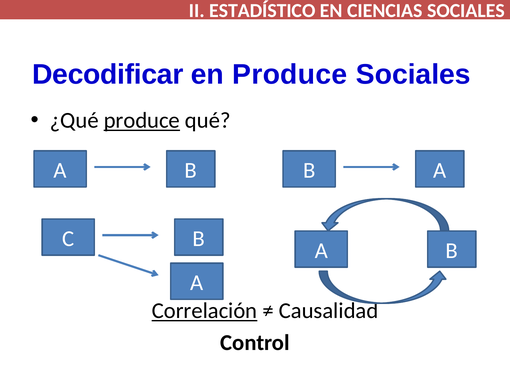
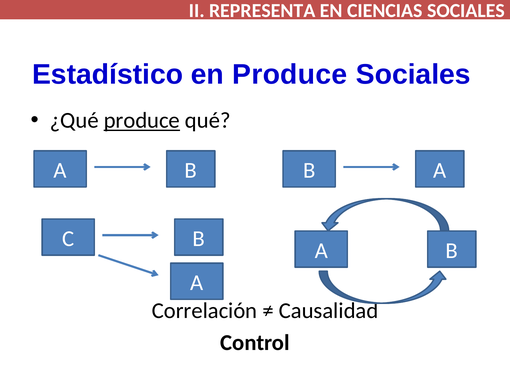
ESTADÍSTICO: ESTADÍSTICO -> REPRESENTA
Decodificar: Decodificar -> Estadístico
Correlación underline: present -> none
